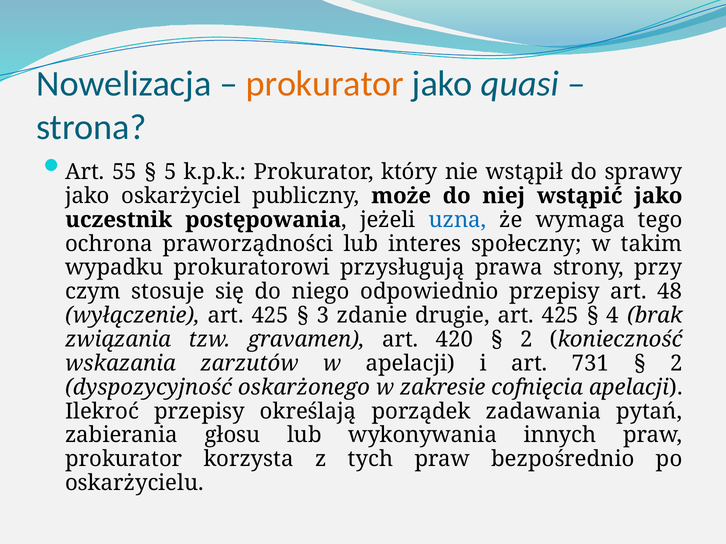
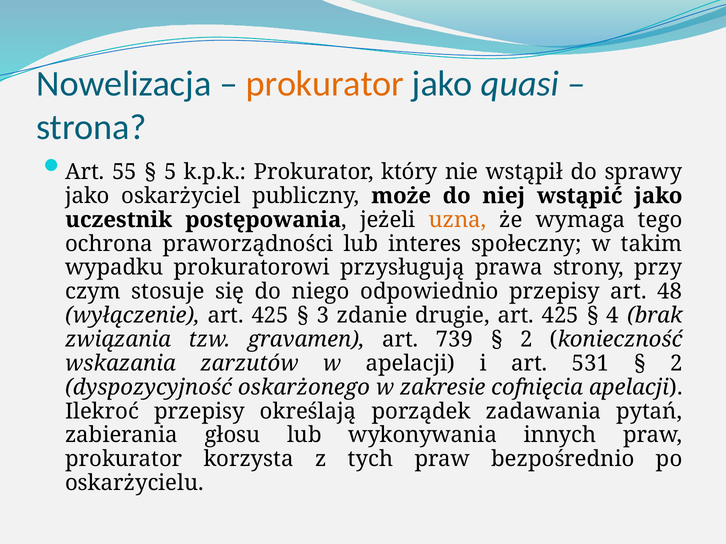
uzna colour: blue -> orange
420: 420 -> 739
731: 731 -> 531
